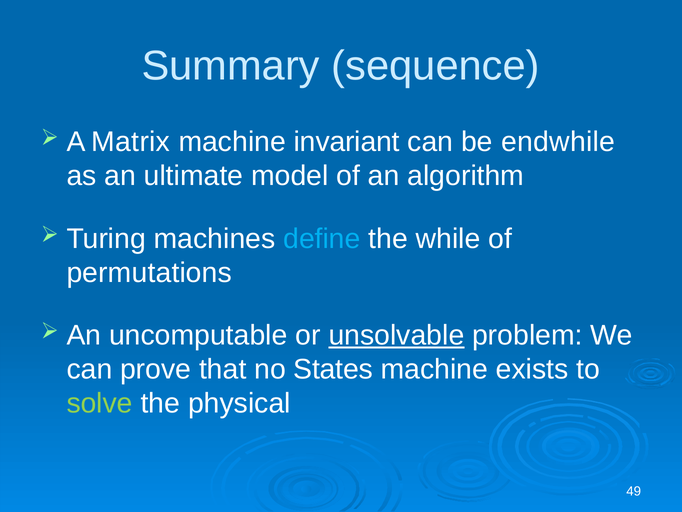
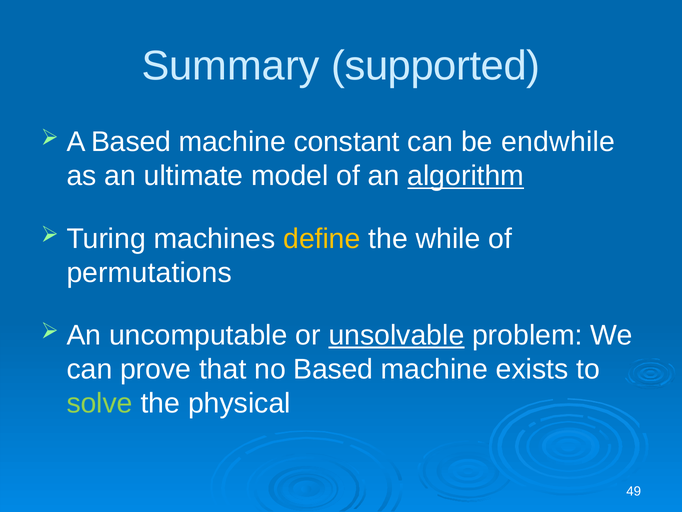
sequence: sequence -> supported
A Matrix: Matrix -> Based
invariant: invariant -> constant
algorithm underline: none -> present
define colour: light blue -> yellow
no States: States -> Based
